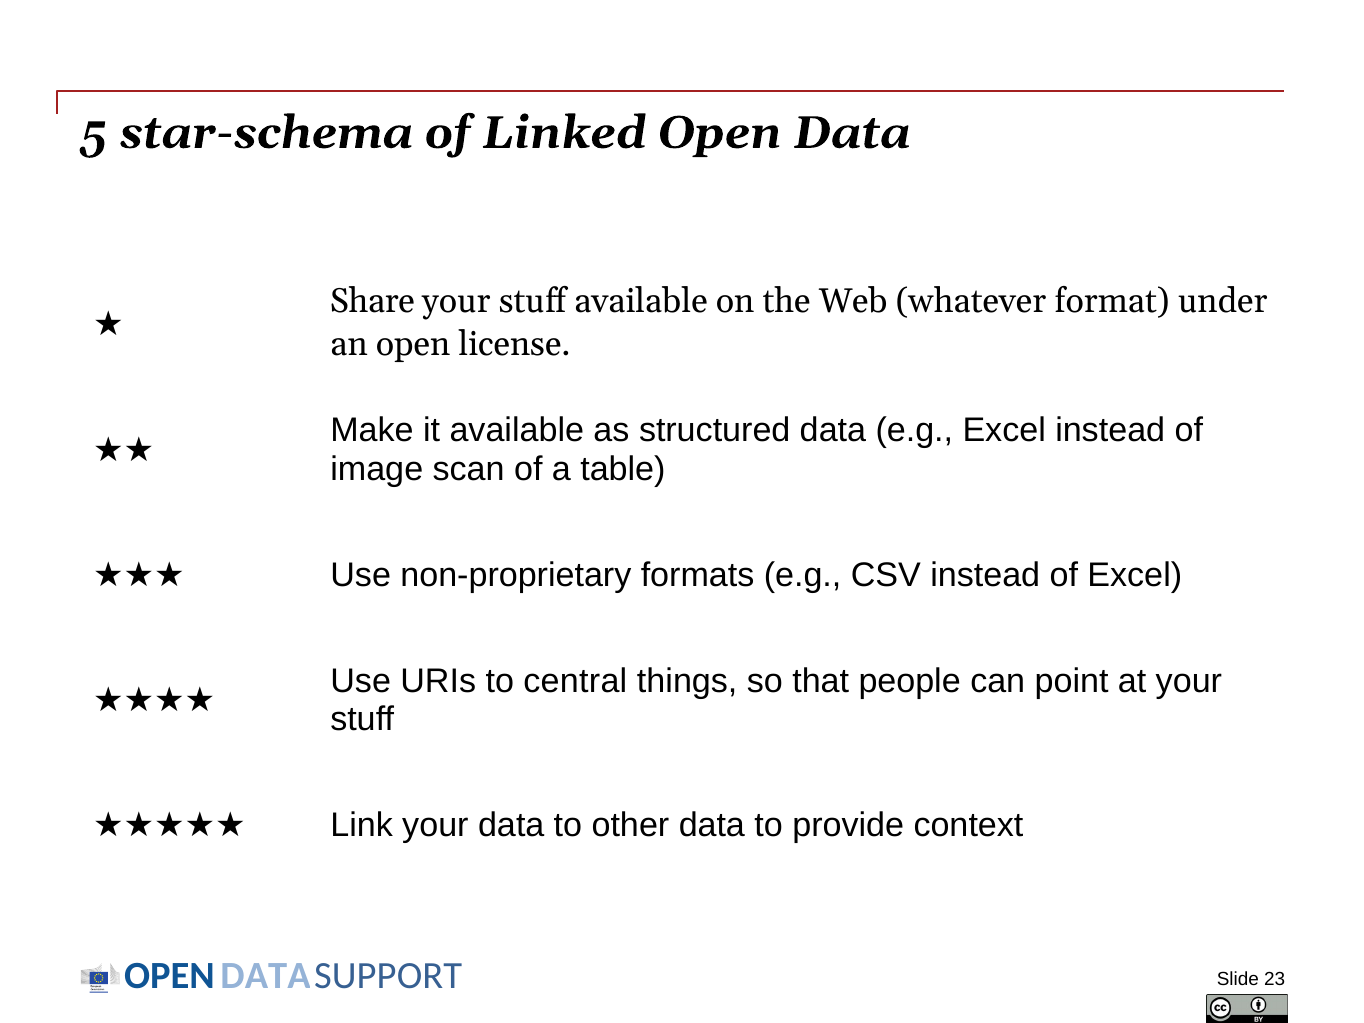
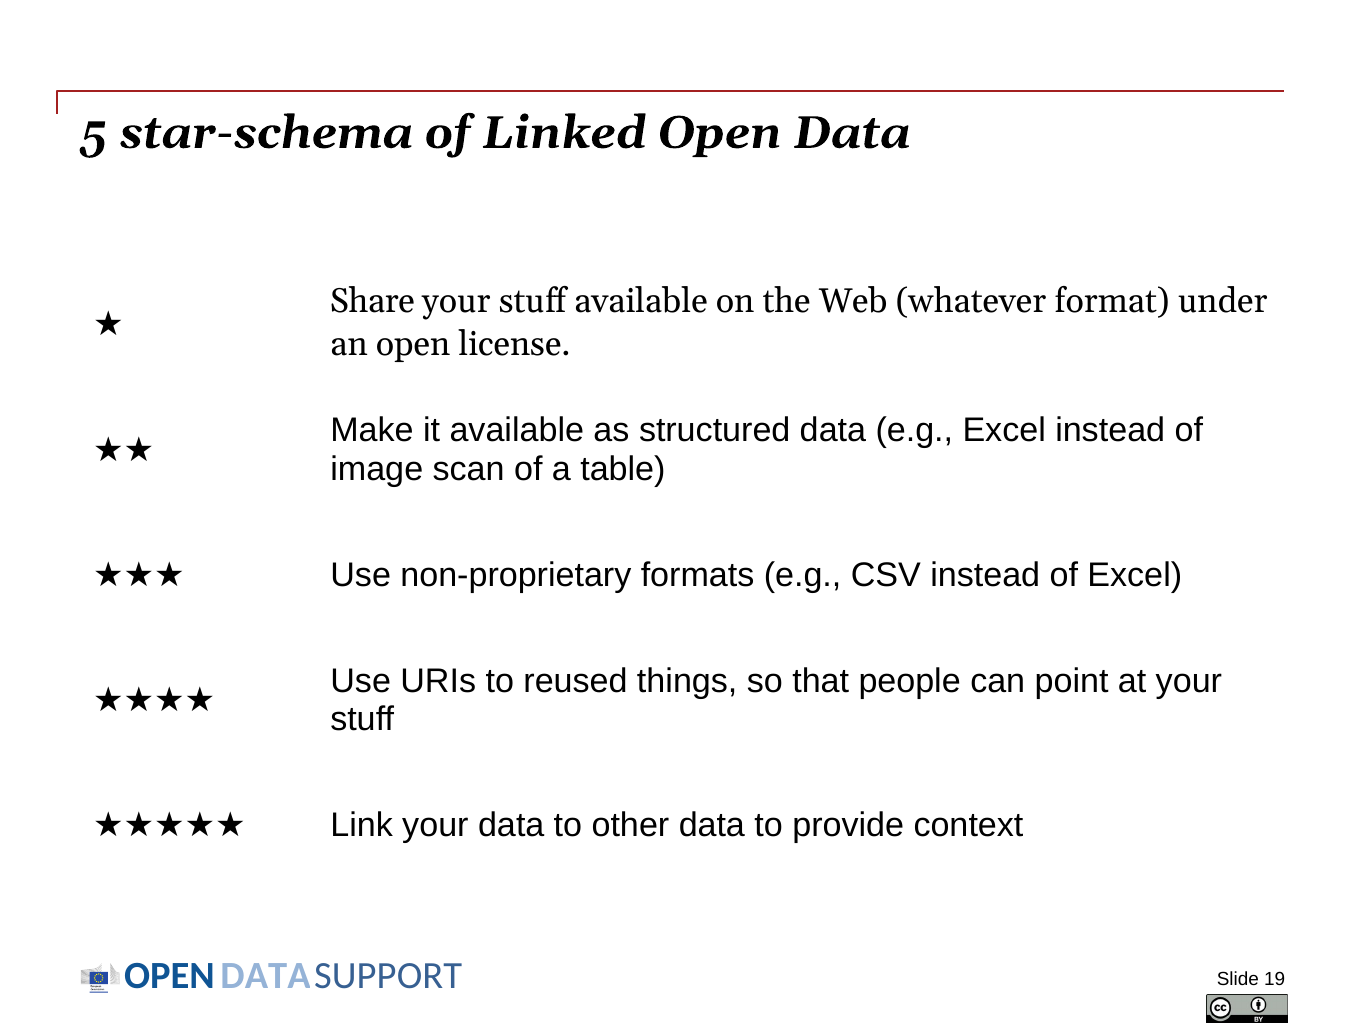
central: central -> reused
23: 23 -> 19
